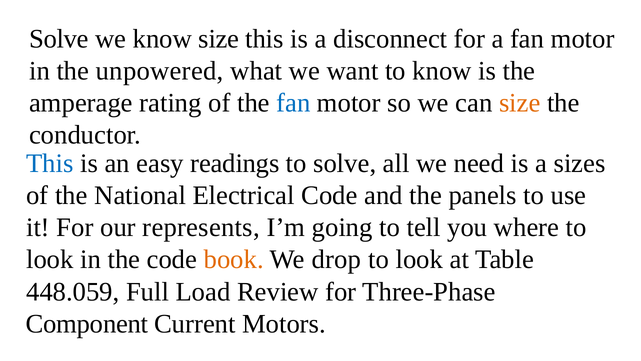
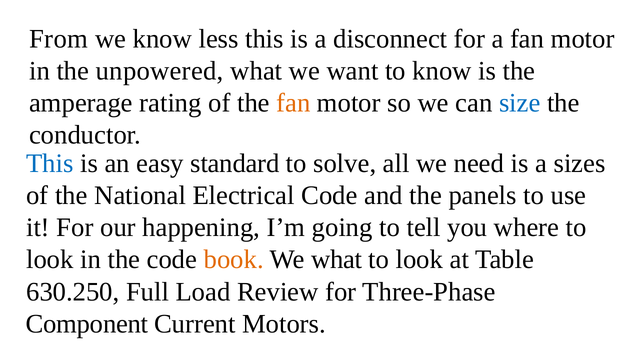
Solve at (59, 39): Solve -> From
know size: size -> less
fan at (293, 103) colour: blue -> orange
size at (520, 103) colour: orange -> blue
readings: readings -> standard
represents: represents -> happening
We drop: drop -> what
448.059: 448.059 -> 630.250
